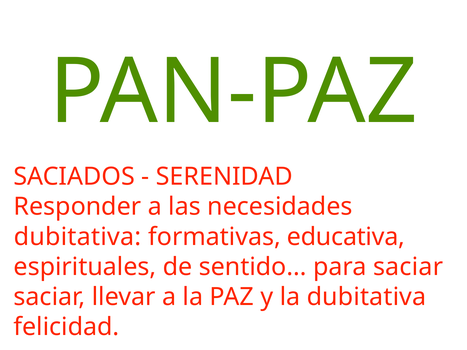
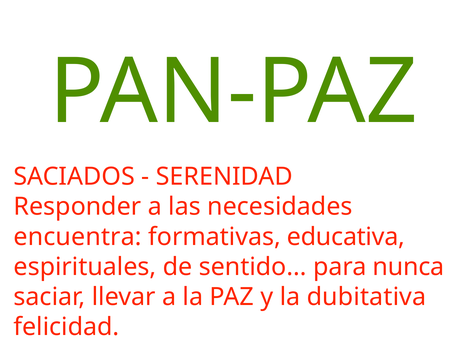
dubitativa at (78, 237): dubitativa -> encuentra
para saciar: saciar -> nunca
